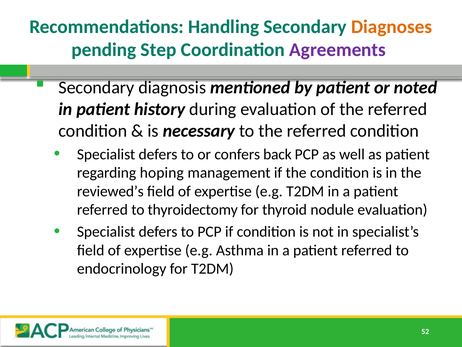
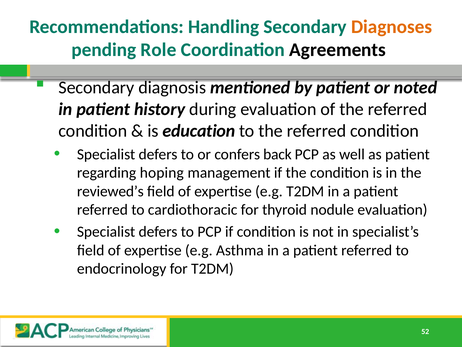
Step: Step -> Role
Agreements colour: purple -> black
necessary: necessary -> education
thyroidectomy: thyroidectomy -> cardiothoracic
